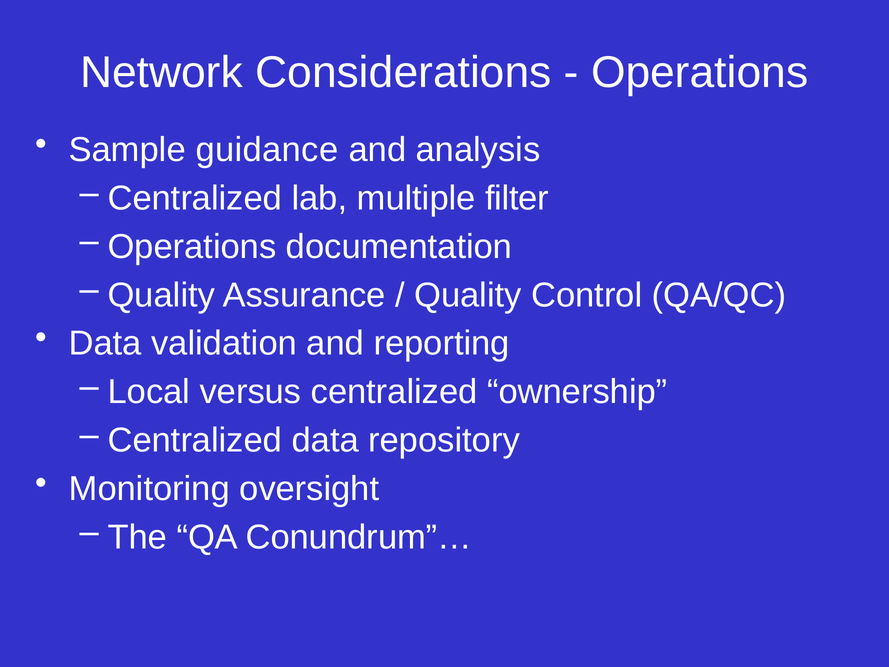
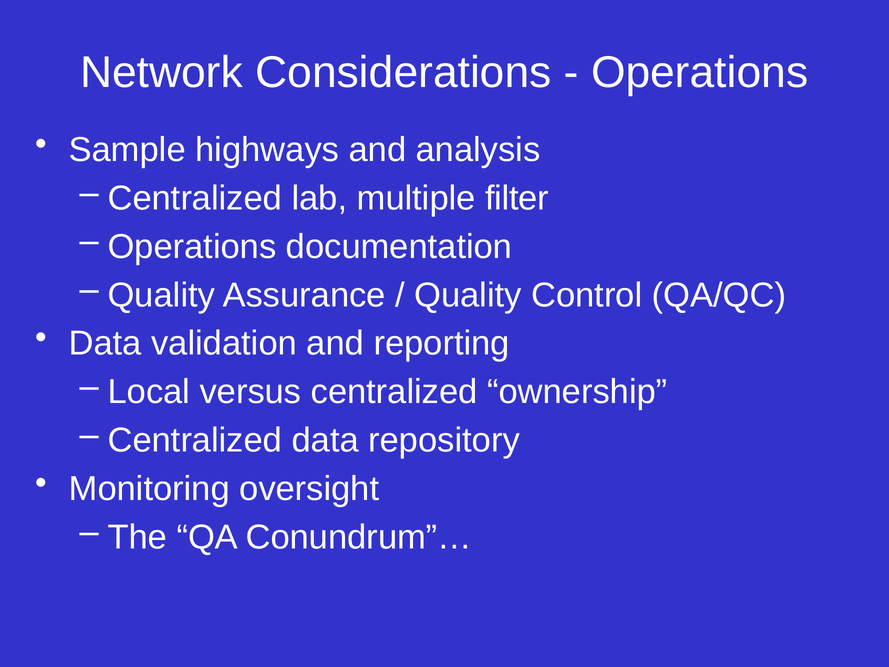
guidance: guidance -> highways
